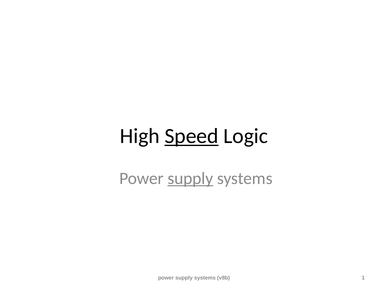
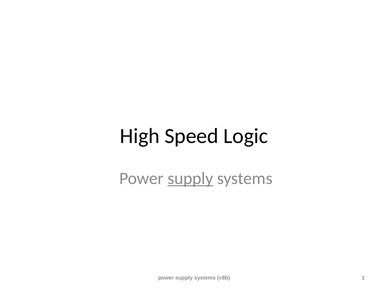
Speed underline: present -> none
